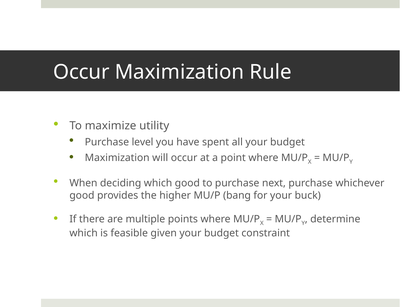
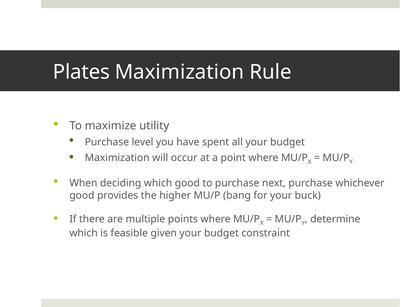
Occur at (81, 72): Occur -> Plates
